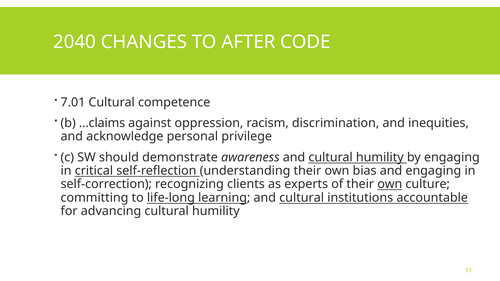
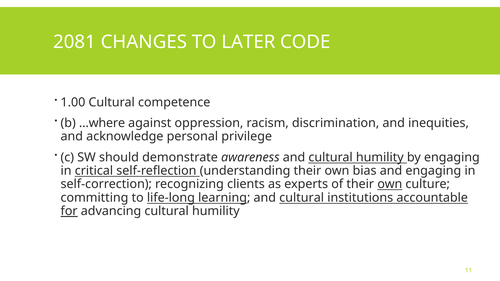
2040: 2040 -> 2081
AFTER: AFTER -> LATER
7.01: 7.01 -> 1.00
…claims: …claims -> …where
for underline: none -> present
